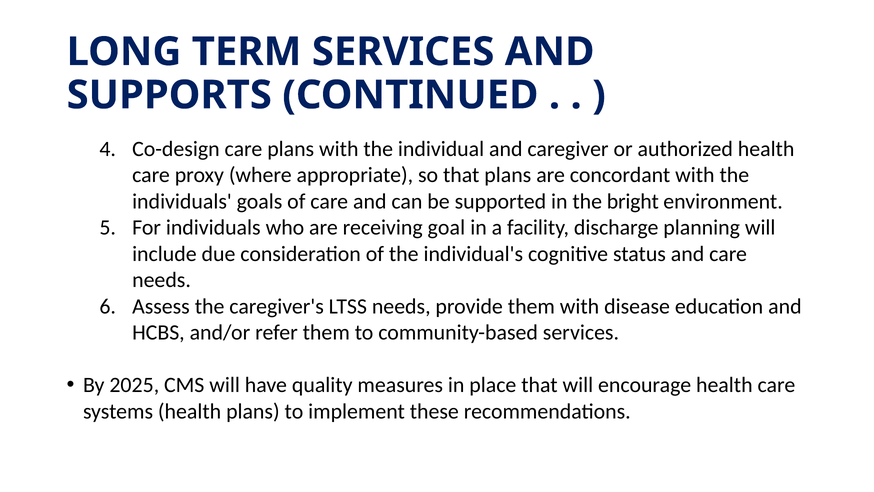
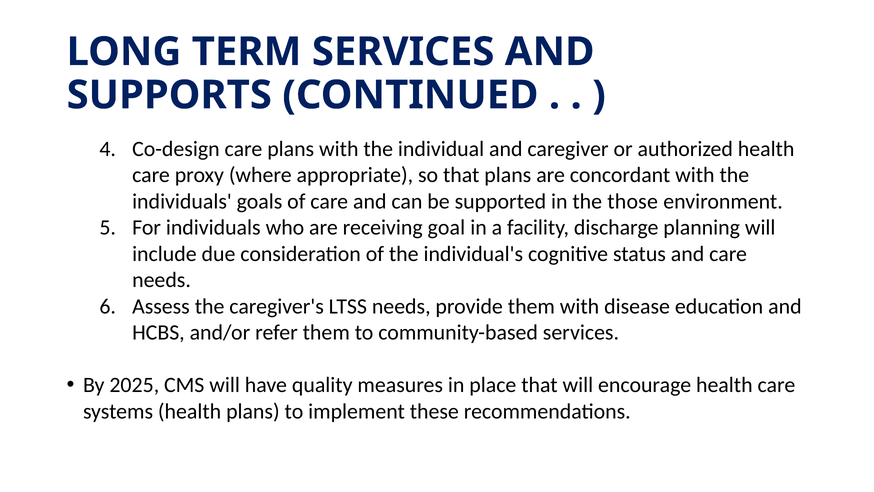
bright: bright -> those
